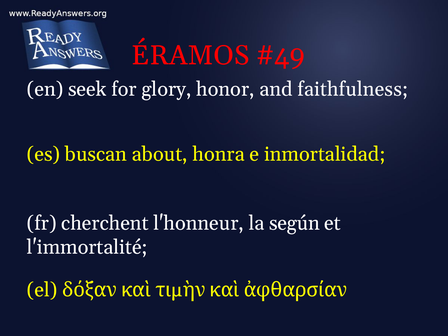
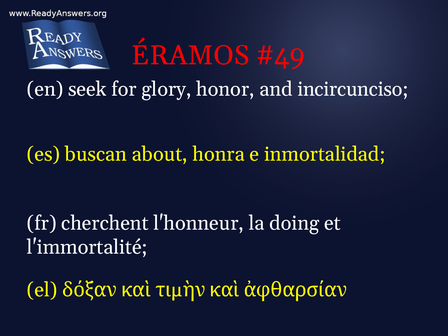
faithfulness: faithfulness -> incircunciso
según: según -> doing
